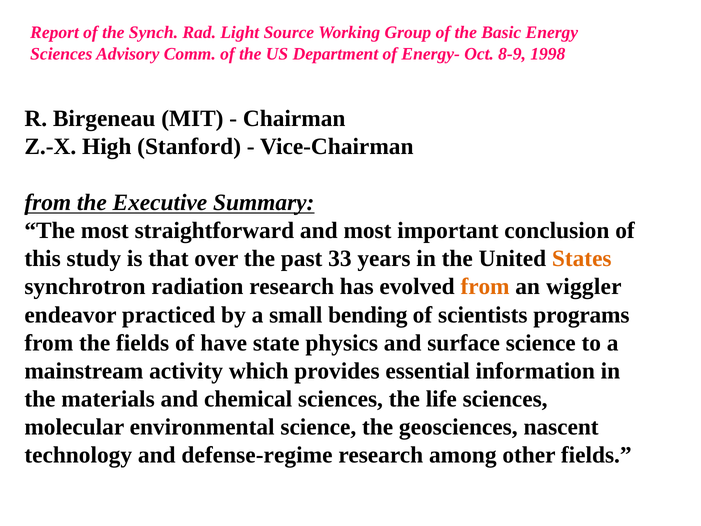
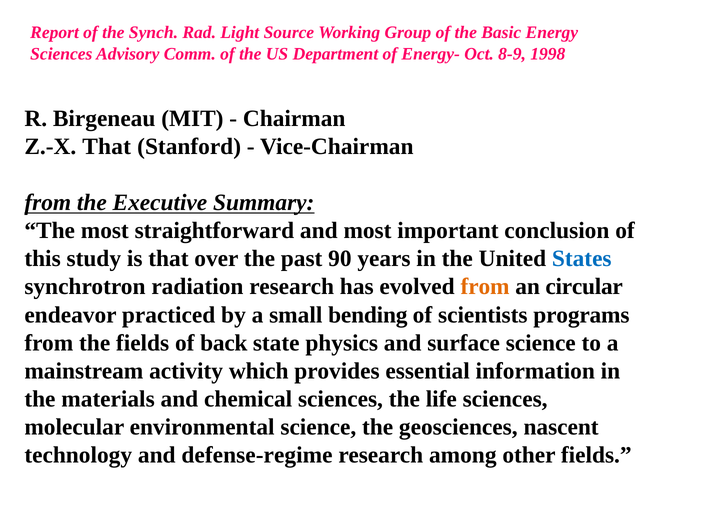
Z.-X High: High -> That
33: 33 -> 90
States colour: orange -> blue
wiggler: wiggler -> circular
have: have -> back
